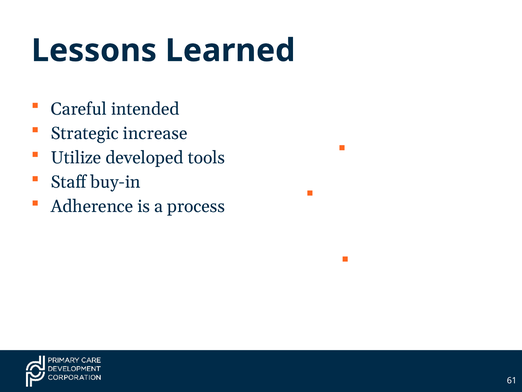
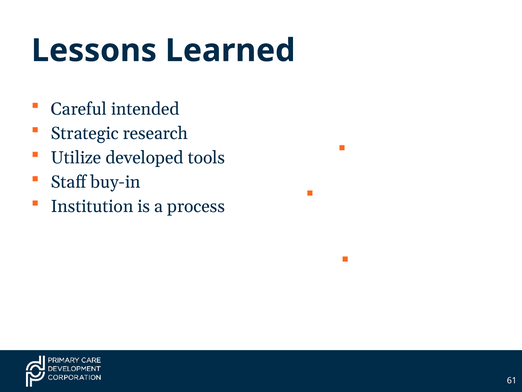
increase: increase -> research
Adherence: Adherence -> Institution
